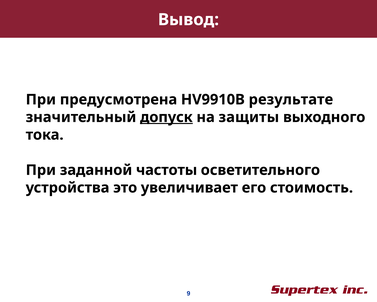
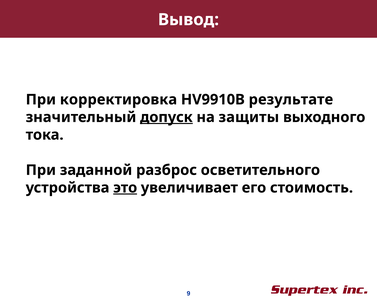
предусмотрена: предусмотрена -> корректировка
частоты: частоты -> разброс
это underline: none -> present
